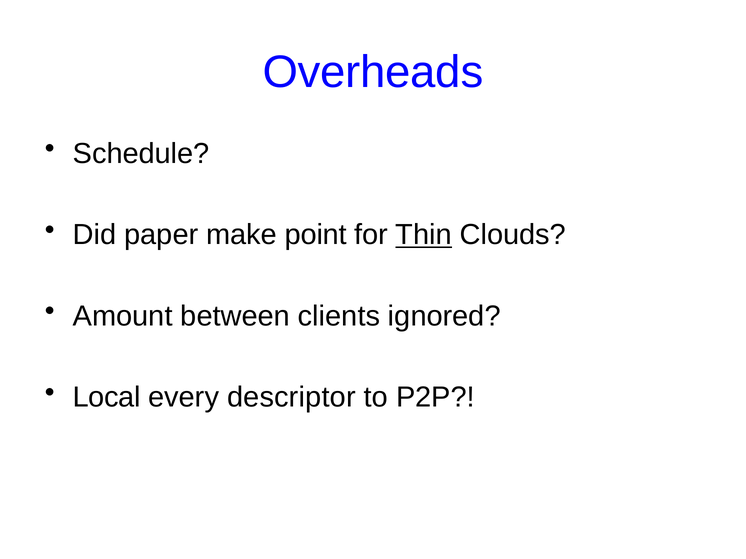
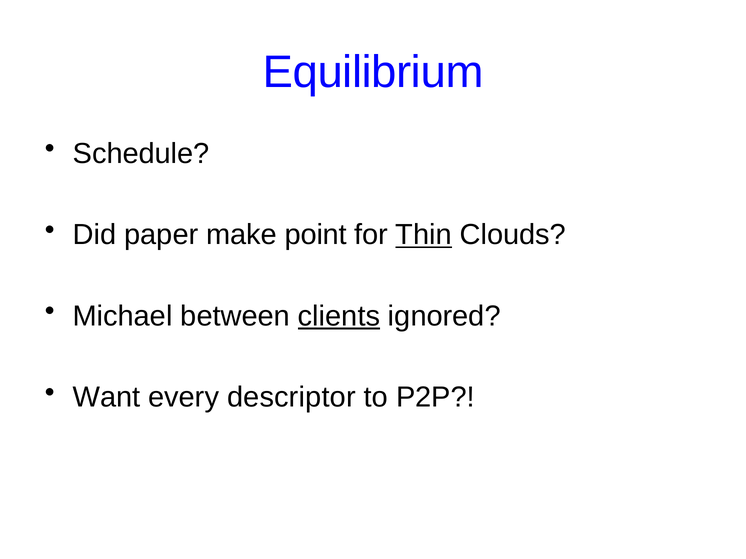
Overheads: Overheads -> Equilibrium
Amount: Amount -> Michael
clients underline: none -> present
Local: Local -> Want
